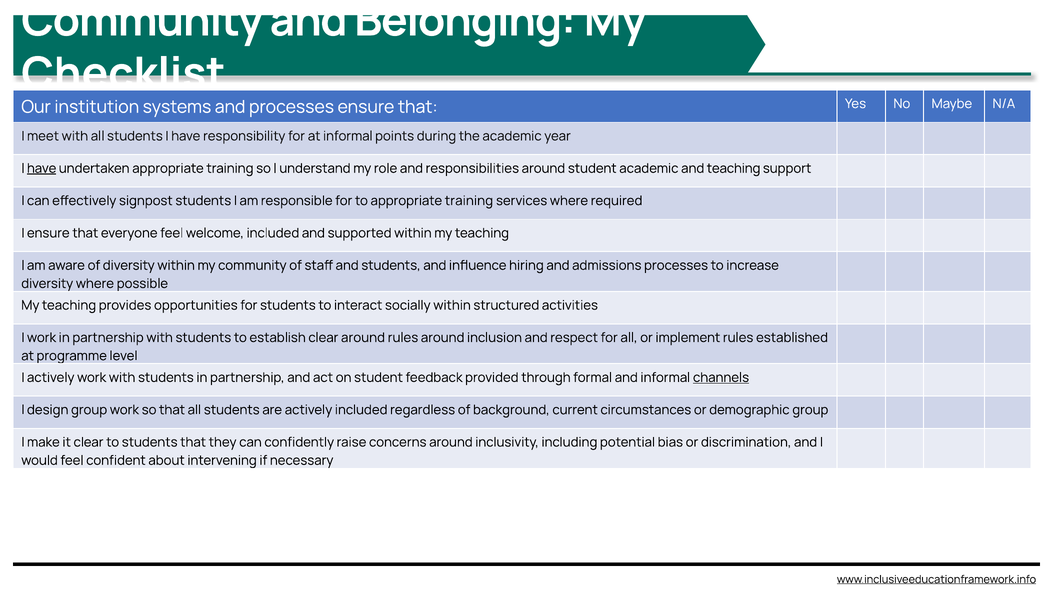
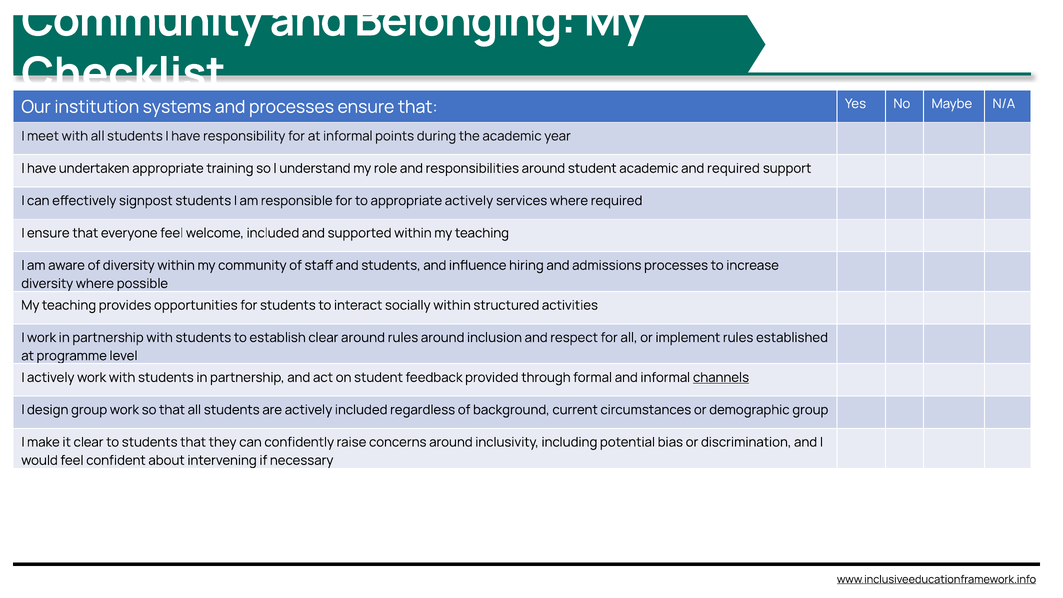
have at (42, 168) underline: present -> none
and teaching: teaching -> required
to appropriate training: training -> actively
